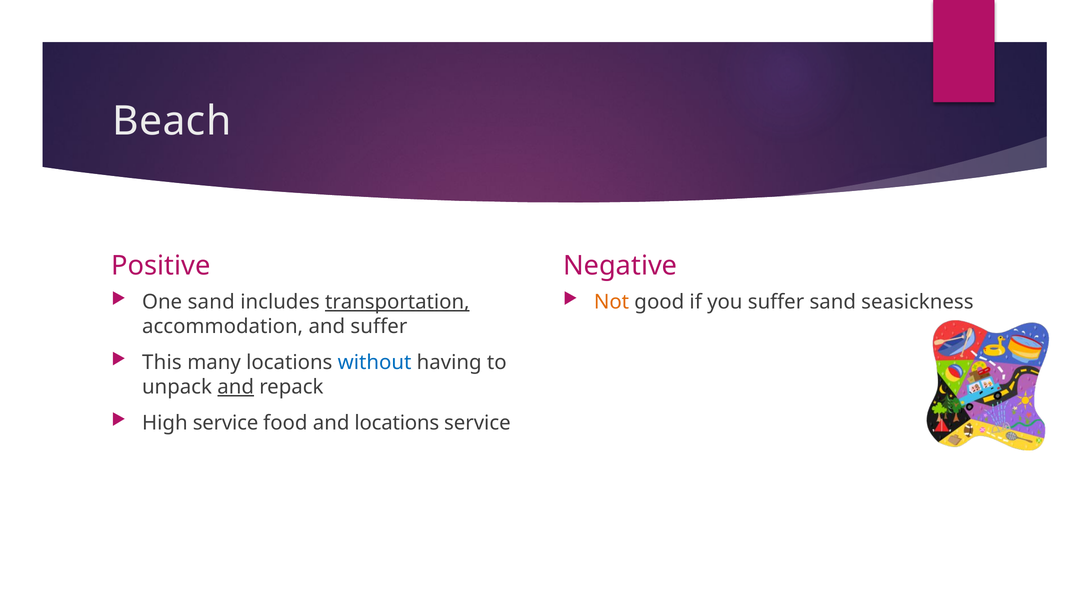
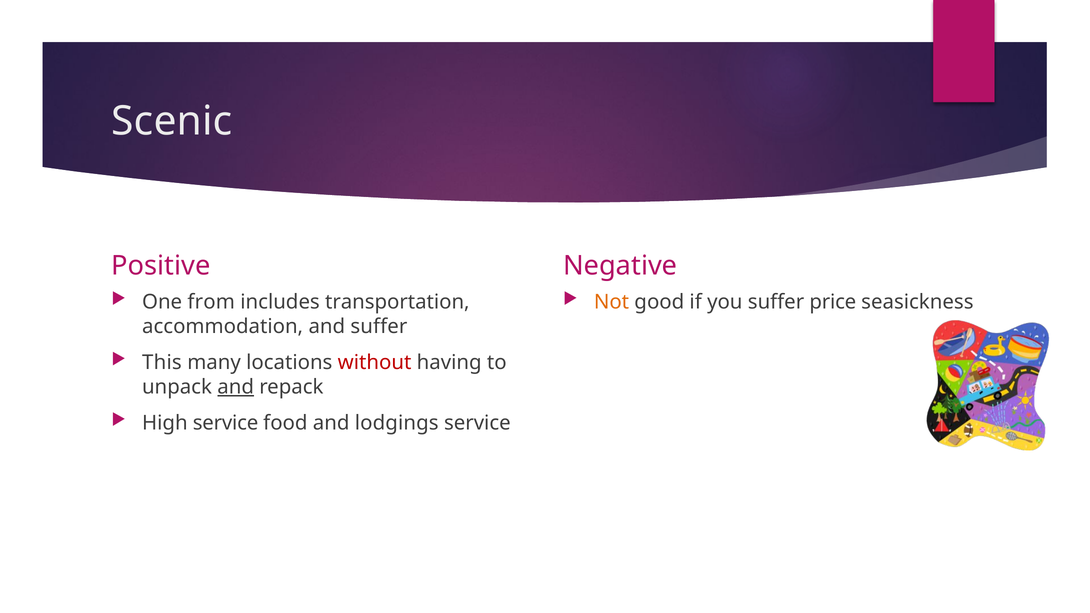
Beach: Beach -> Scenic
One sand: sand -> from
transportation underline: present -> none
suffer sand: sand -> price
without colour: blue -> red
and locations: locations -> lodgings
